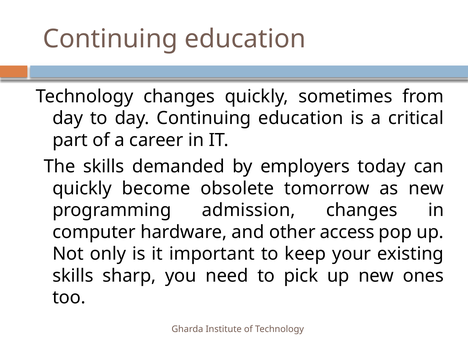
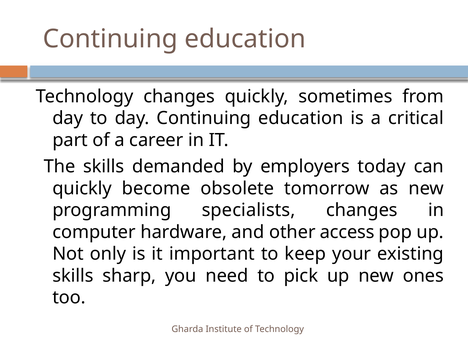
admission: admission -> specialists
